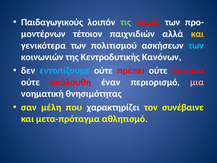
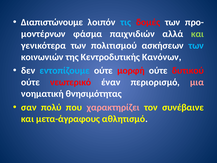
Παιδαγωγικούς: Παιδαγωγικούς -> Διαπιστώνουμε
τις colour: light green -> light blue
τέτοιον: τέτοιον -> φάσμα
και at (197, 34) colour: yellow -> light green
πρέπει: πρέπει -> μορφή
ακόλουθη: ακόλουθη -> νεωτερικό
μέλη: μέλη -> πολύ
χαρακτηρίζει colour: white -> pink
μετα-πρόταγμα: μετα-πρόταγμα -> μετα-άγραφους
